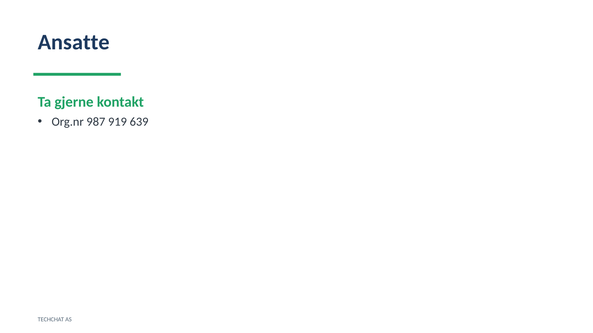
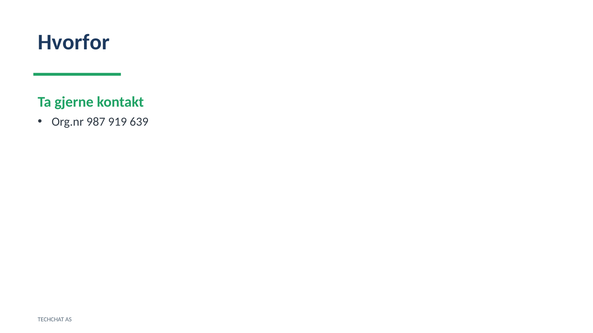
Ansatte: Ansatte -> Hvorfor
